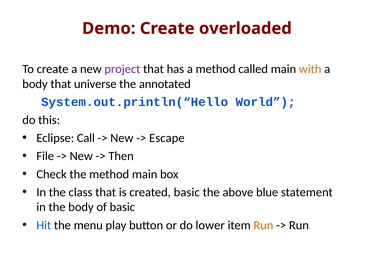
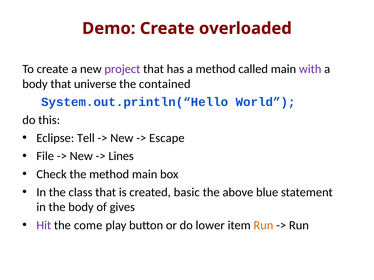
with colour: orange -> purple
annotated: annotated -> contained
Call: Call -> Tell
Then: Then -> Lines
of basic: basic -> gives
Hit colour: blue -> purple
menu: menu -> come
